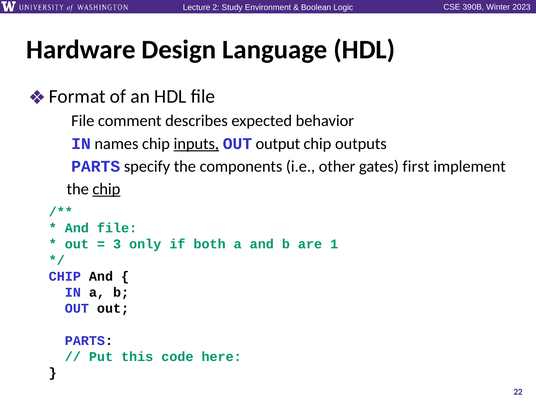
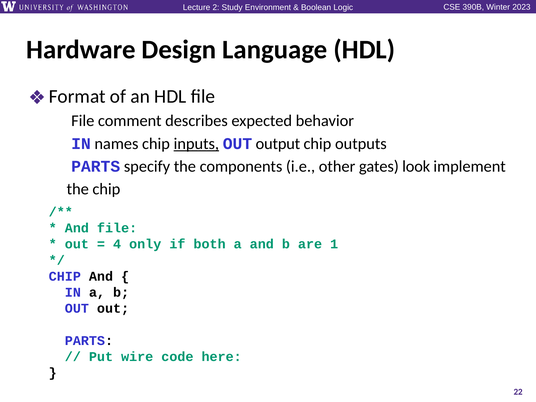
first: first -> look
chip at (106, 189) underline: present -> none
3: 3 -> 4
this: this -> wire
